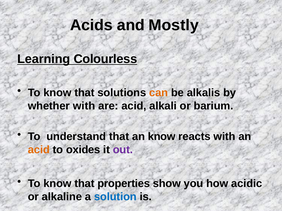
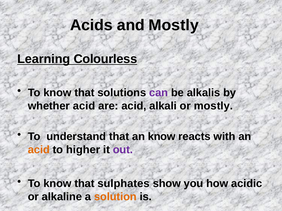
can colour: orange -> purple
whether with: with -> acid
or barium: barium -> mostly
oxides: oxides -> higher
properties: properties -> sulphates
solution colour: blue -> orange
